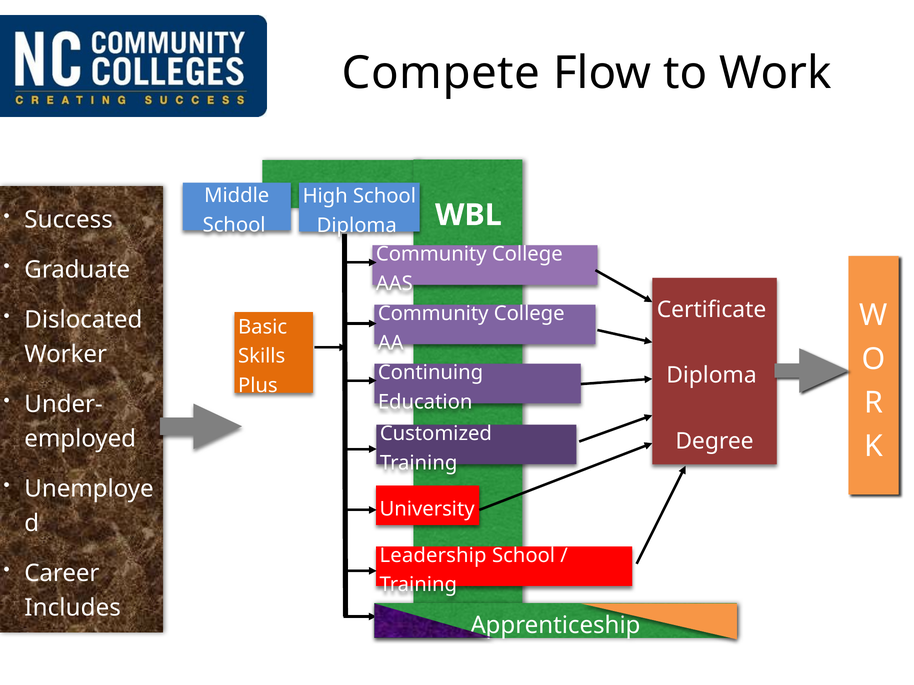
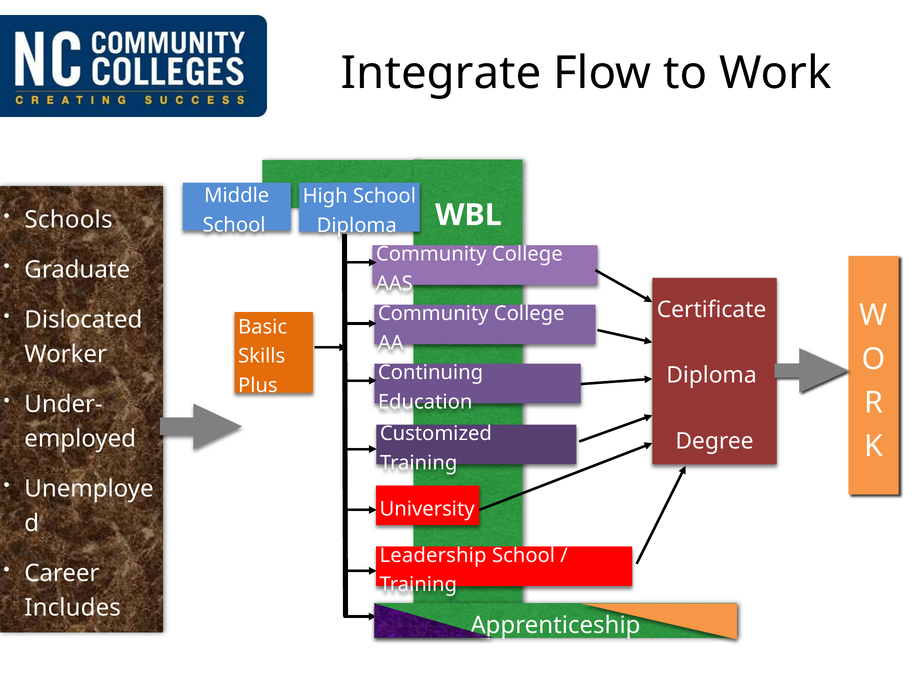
Compete: Compete -> Integrate
Success: Success -> Schools
